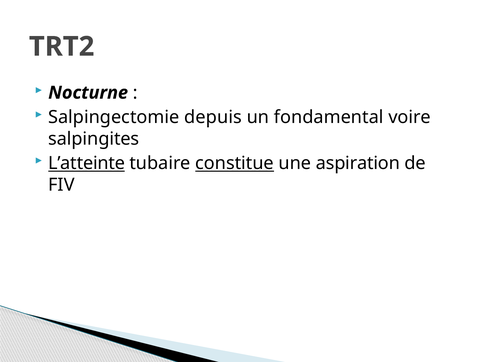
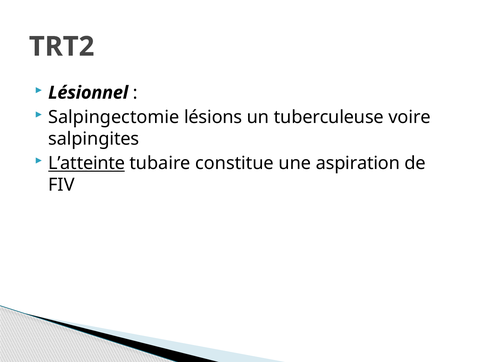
Nocturne: Nocturne -> Lésionnel
depuis: depuis -> lésions
fondamental: fondamental -> tuberculeuse
constitue underline: present -> none
